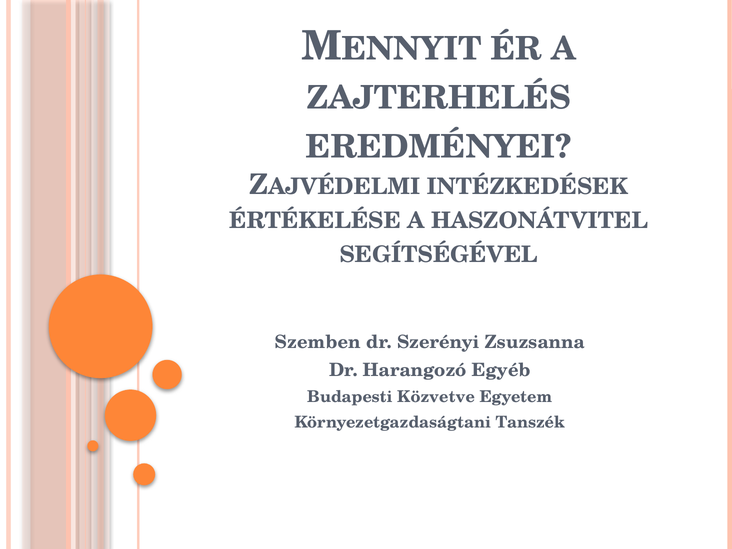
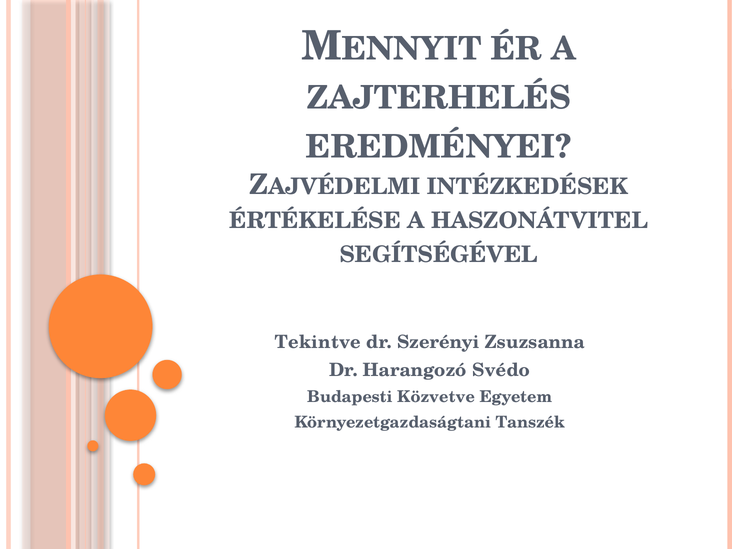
Szemben: Szemben -> Tekintve
Egyéb: Egyéb -> Svédo
